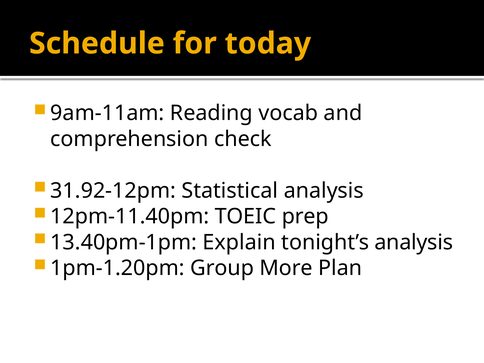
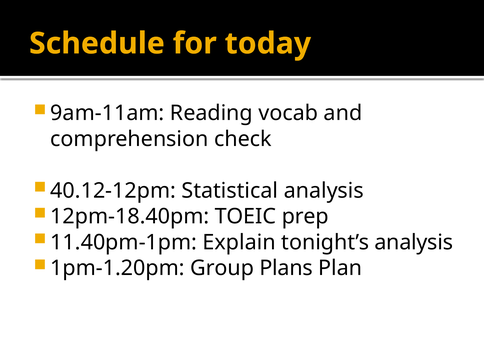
31.92-12pm: 31.92-12pm -> 40.12-12pm
12pm-11.40pm: 12pm-11.40pm -> 12pm-18.40pm
13.40pm-1pm: 13.40pm-1pm -> 11.40pm-1pm
More: More -> Plans
